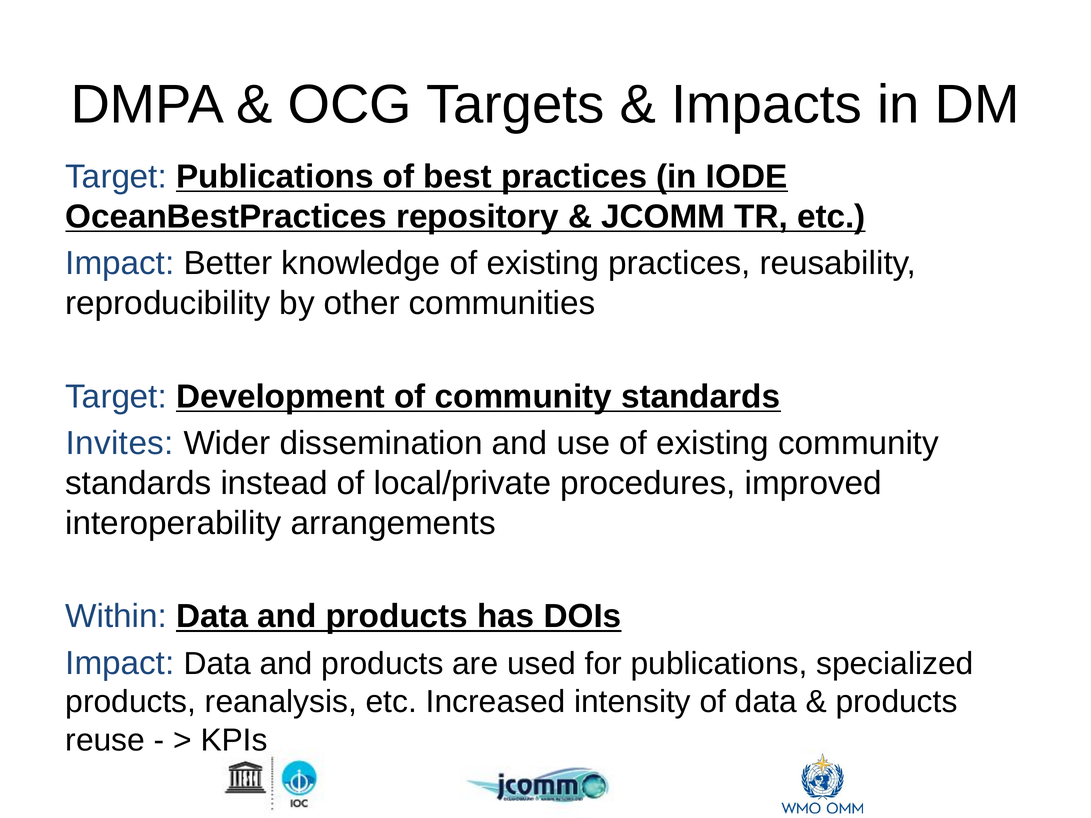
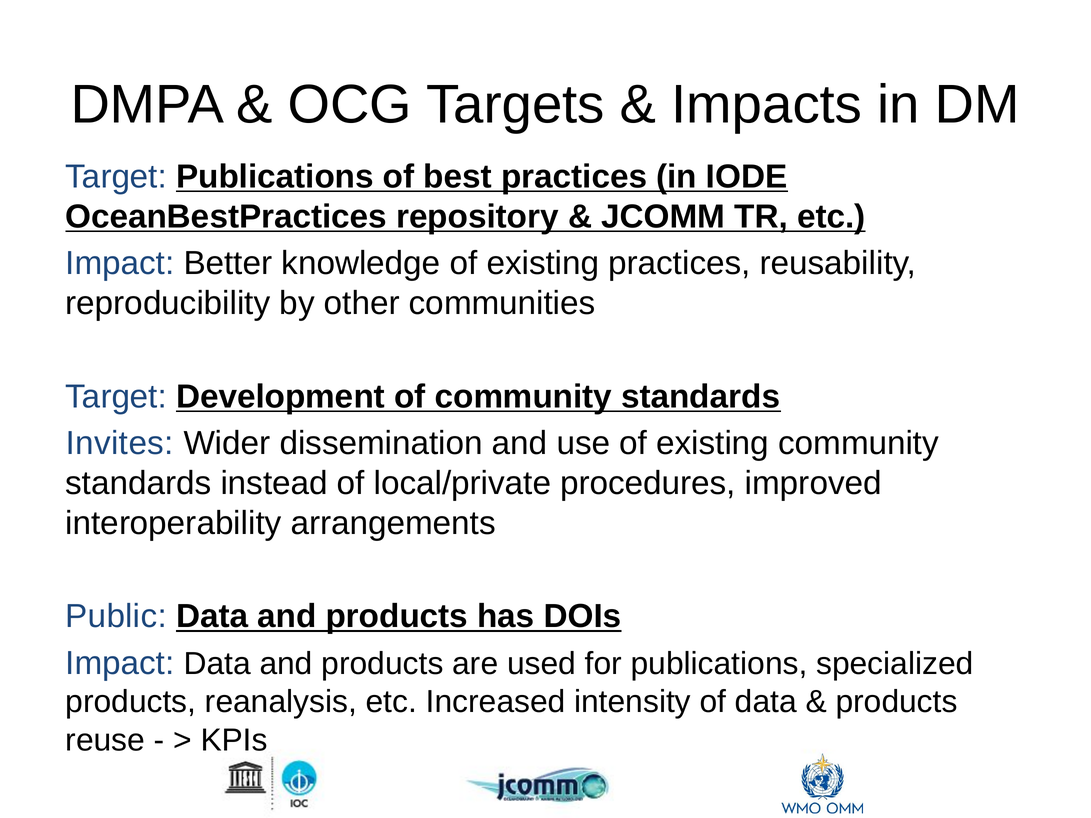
Within: Within -> Public
